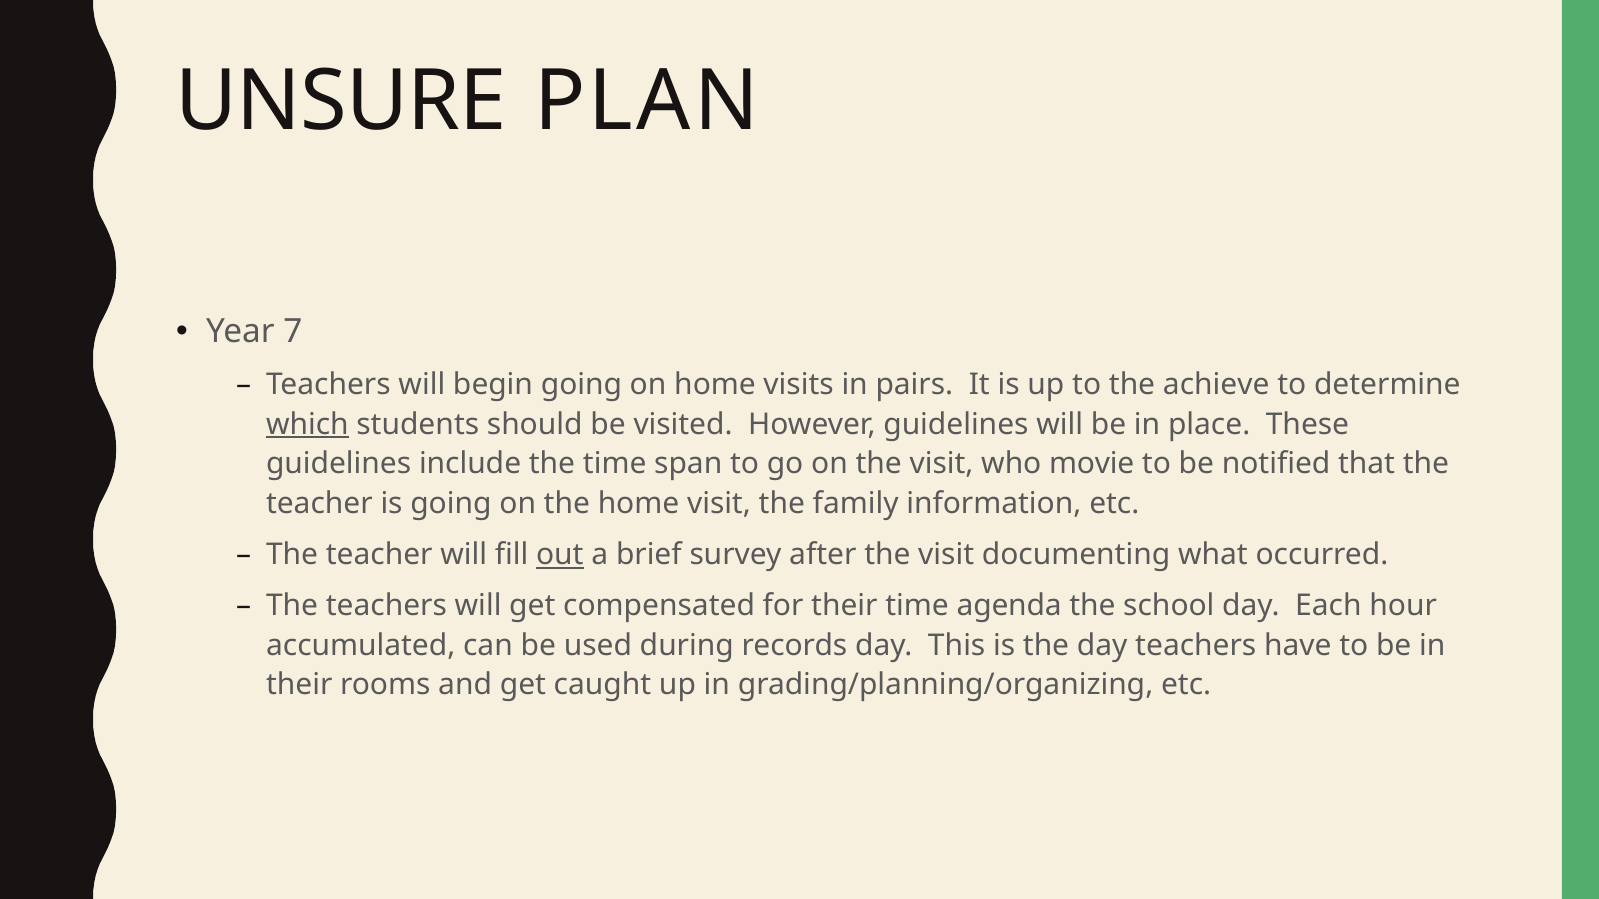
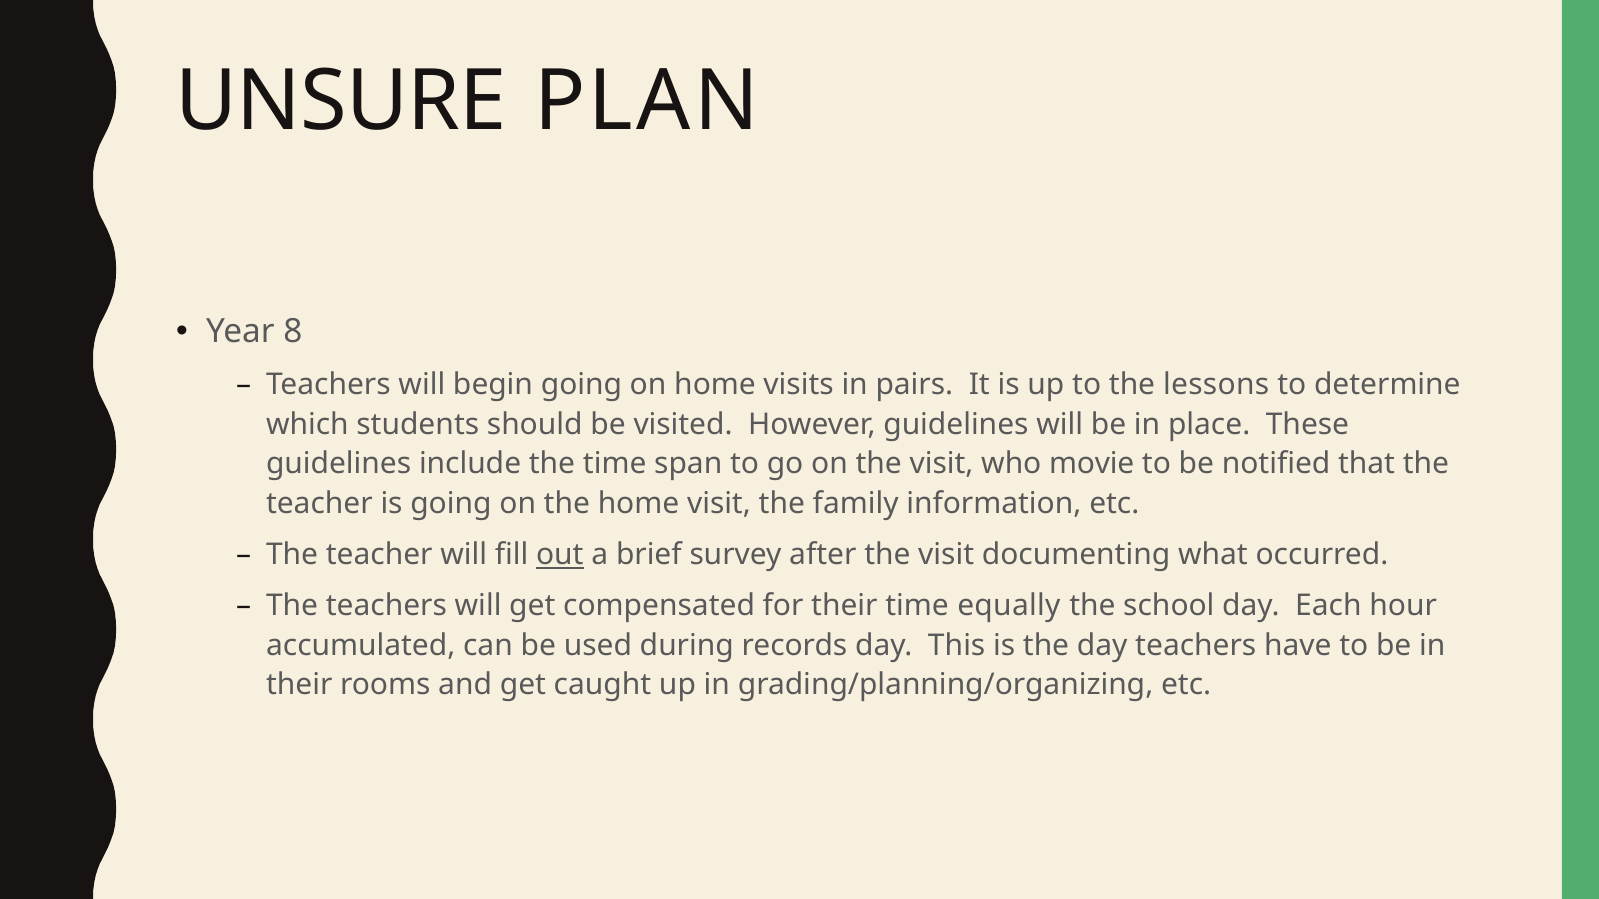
7: 7 -> 8
achieve: achieve -> lessons
which underline: present -> none
agenda: agenda -> equally
